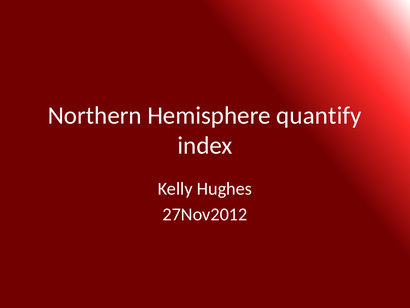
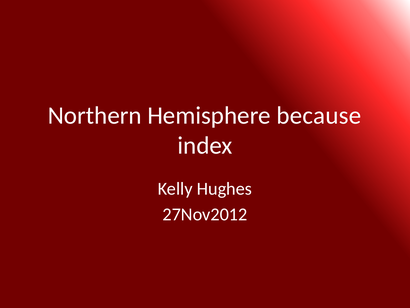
quantify: quantify -> because
